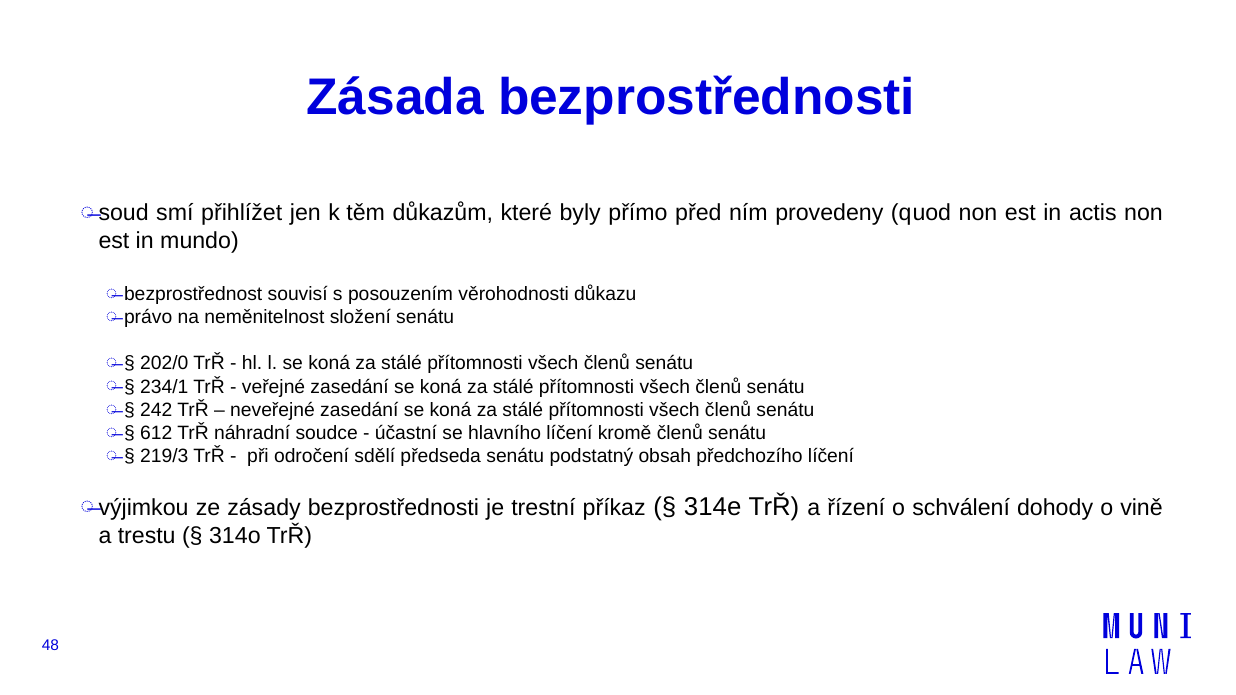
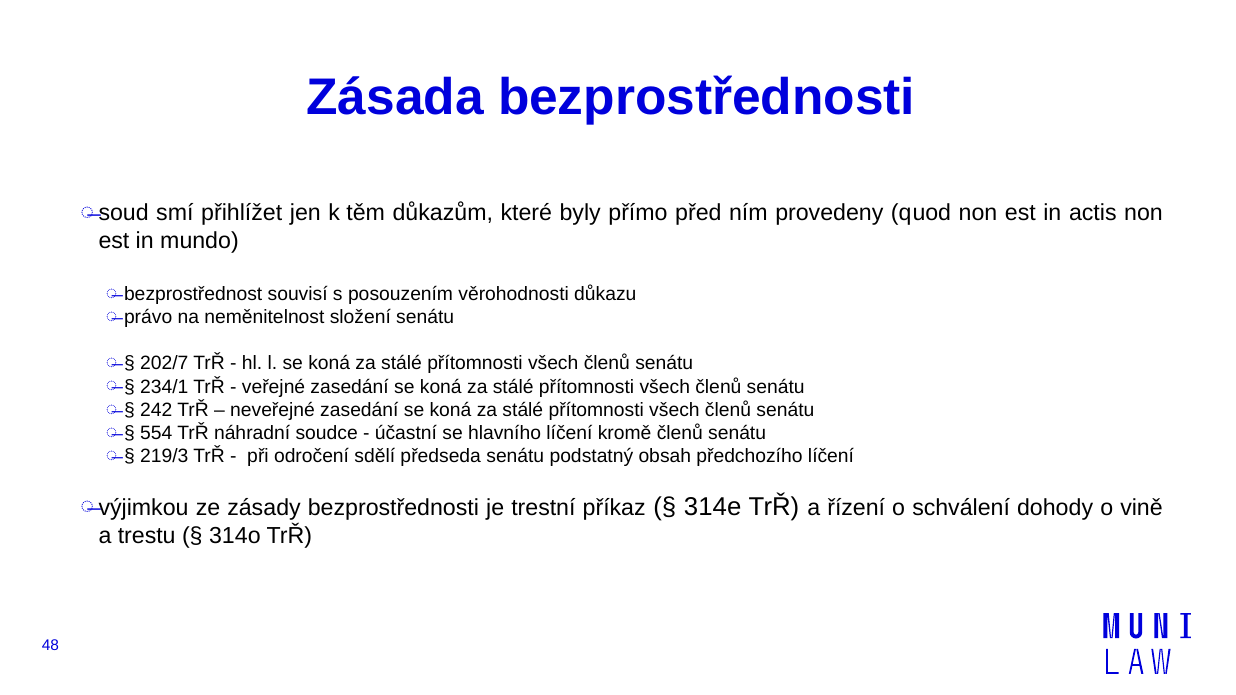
202/0: 202/0 -> 202/7
612: 612 -> 554
